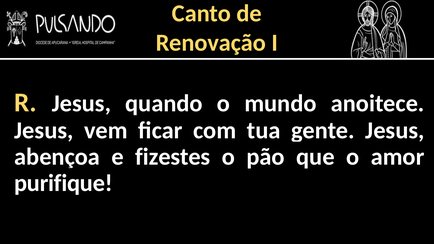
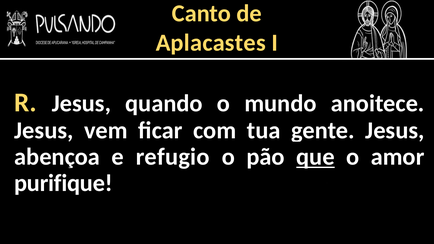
Renovação: Renovação -> Aplacastes
fizestes: fizestes -> refugio
que underline: none -> present
